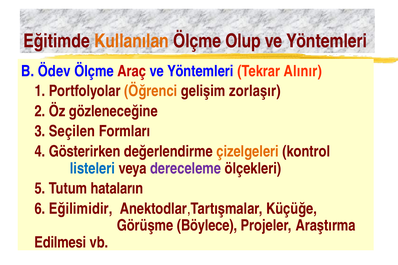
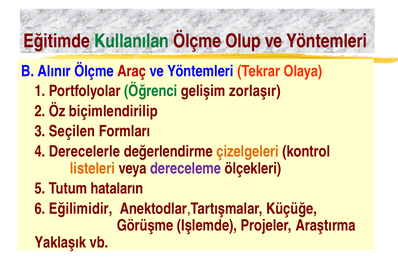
Kullanılan colour: orange -> green
Ödev: Ödev -> Alınır
Alınır: Alınır -> Olaya
Öğrenci colour: orange -> green
gözleneceğine: gözleneceğine -> biçimlendirilip
Gösterirken: Gösterirken -> Derecelerle
listeleri colour: blue -> orange
Böylece: Böylece -> Işlemde
Edilmesi: Edilmesi -> Yaklaşık
